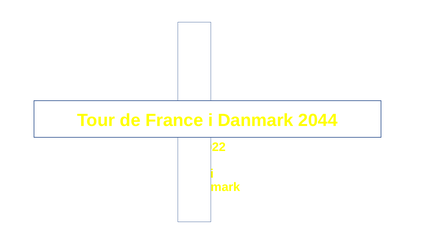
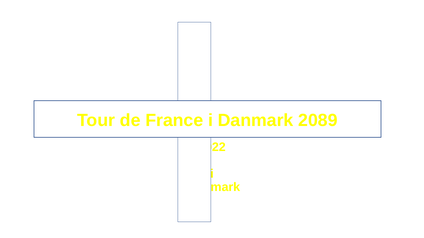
2044: 2044 -> 2089
